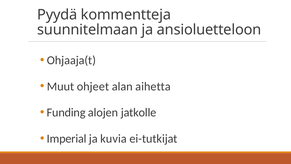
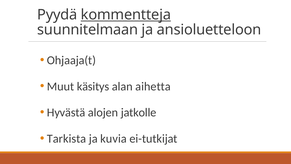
kommentteja underline: none -> present
ohjeet: ohjeet -> käsitys
Funding: Funding -> Hyvästä
Imperial: Imperial -> Tarkista
